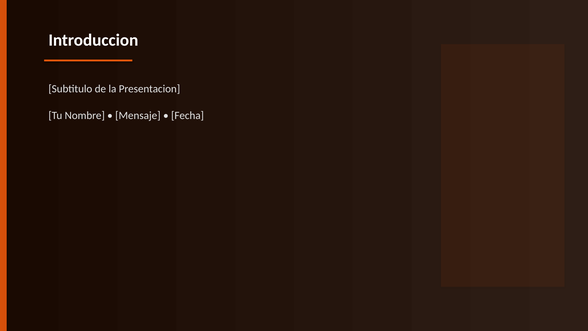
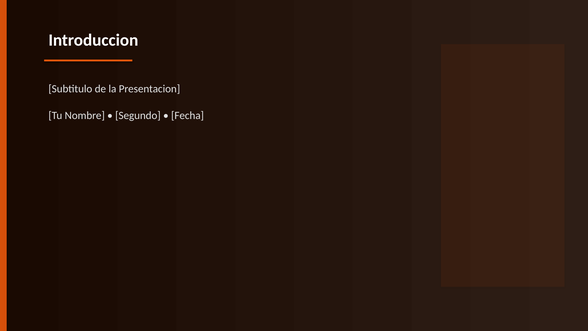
Mensaje: Mensaje -> Segundo
